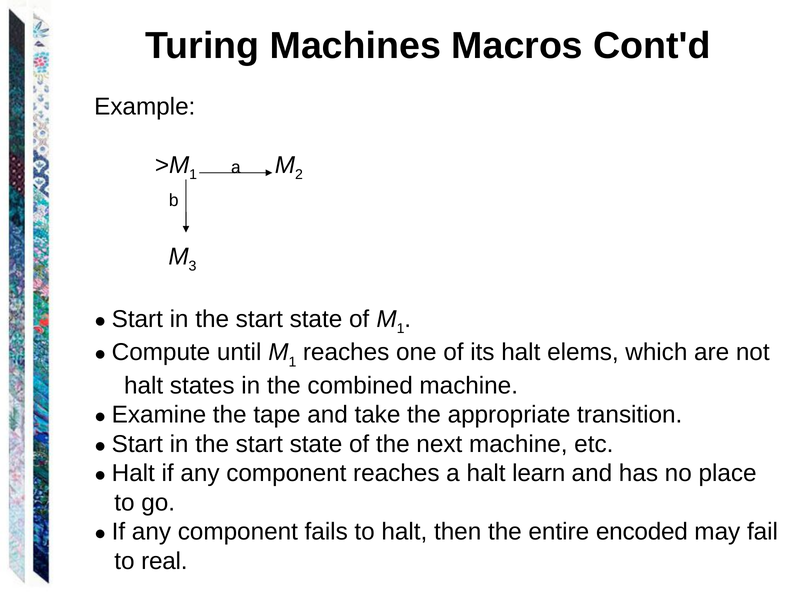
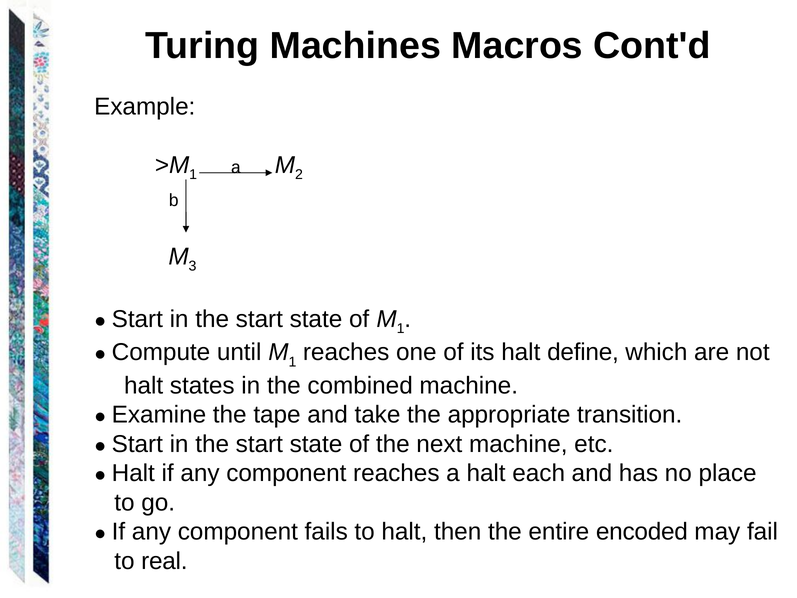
elems: elems -> define
learn: learn -> each
